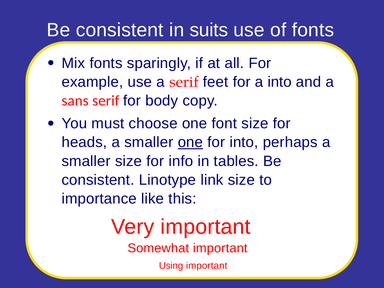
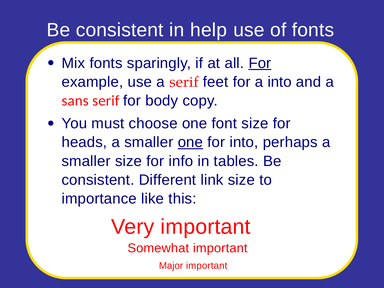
suits: suits -> help
For at (260, 63) underline: none -> present
Linotype: Linotype -> Different
Using: Using -> Major
